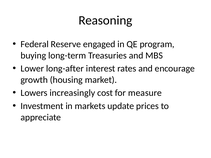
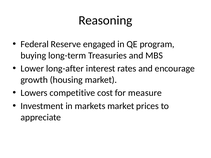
increasingly: increasingly -> competitive
markets update: update -> market
